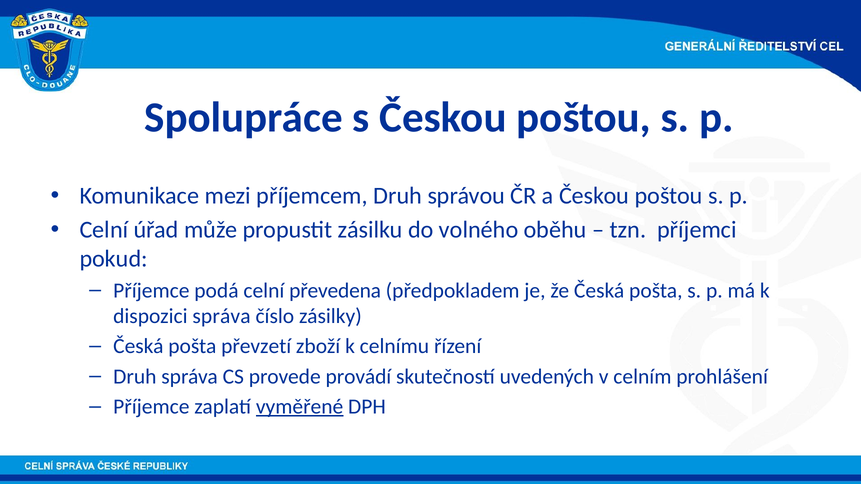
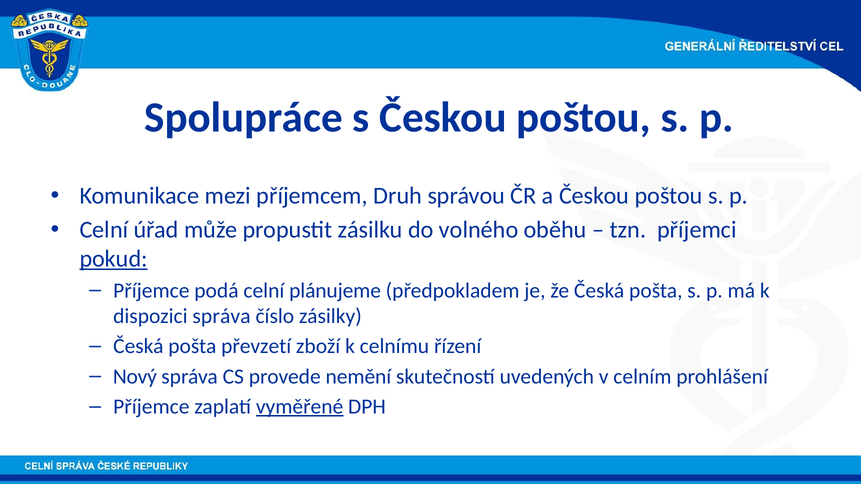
pokud underline: none -> present
převedena: převedena -> plánujeme
Druh at (135, 377): Druh -> Nový
provádí: provádí -> nemění
